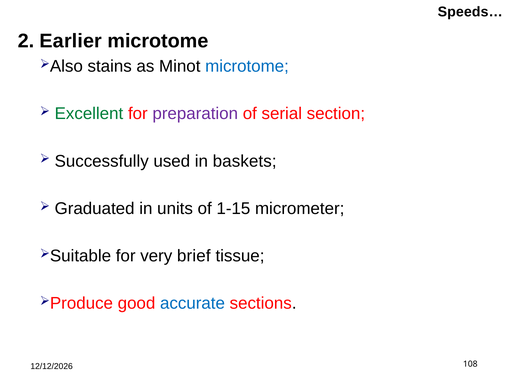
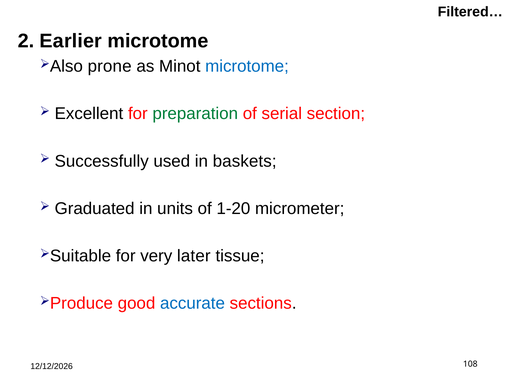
Speeds…: Speeds… -> Filtered…
stains: stains -> prone
Excellent colour: green -> black
preparation colour: purple -> green
1-15: 1-15 -> 1-20
brief: brief -> later
